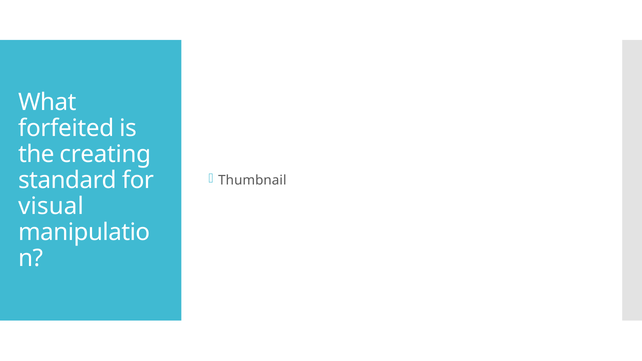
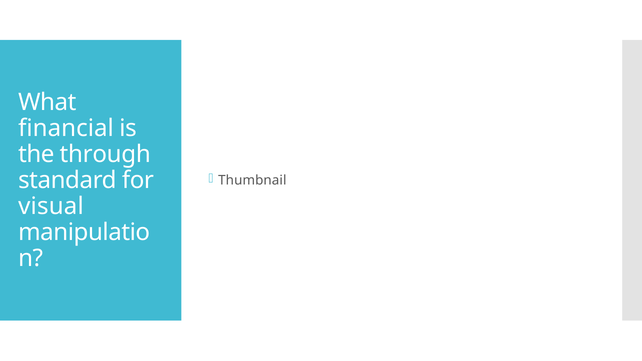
forfeited: forfeited -> financial
creating: creating -> through
